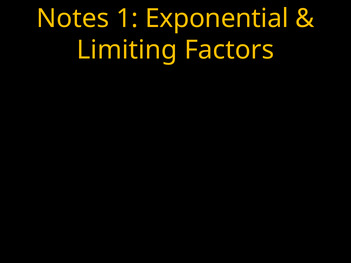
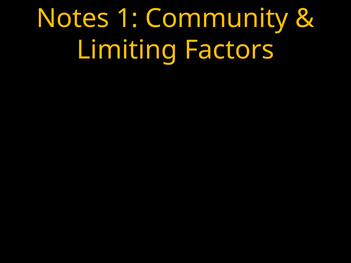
Exponential: Exponential -> Community
